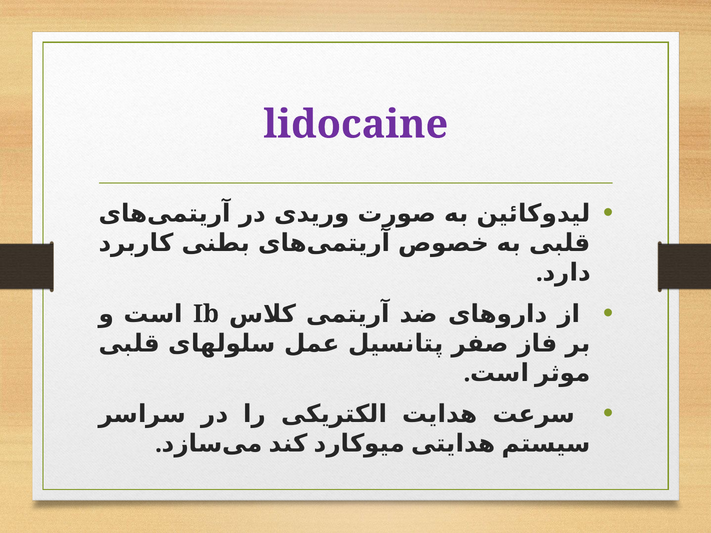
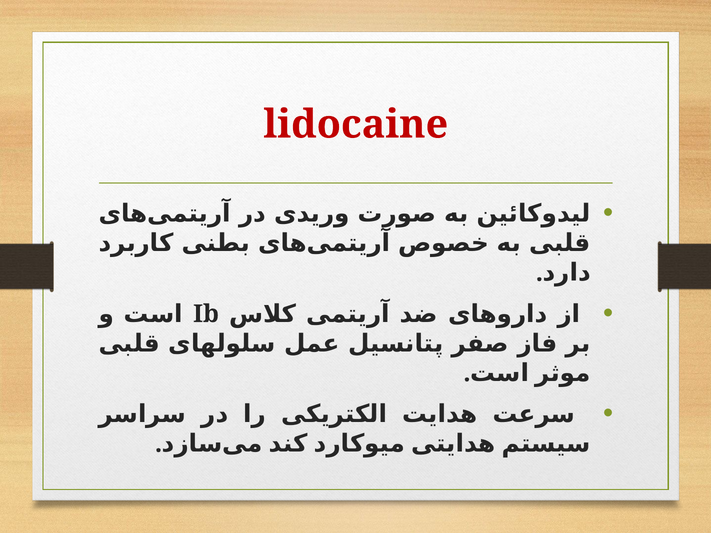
lidocaine colour: purple -> red
